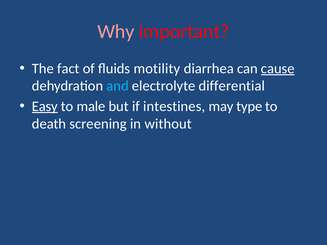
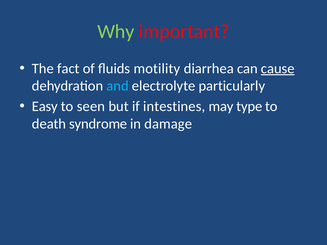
Why colour: pink -> light green
differential: differential -> particularly
Easy underline: present -> none
male: male -> seen
screening: screening -> syndrome
without: without -> damage
